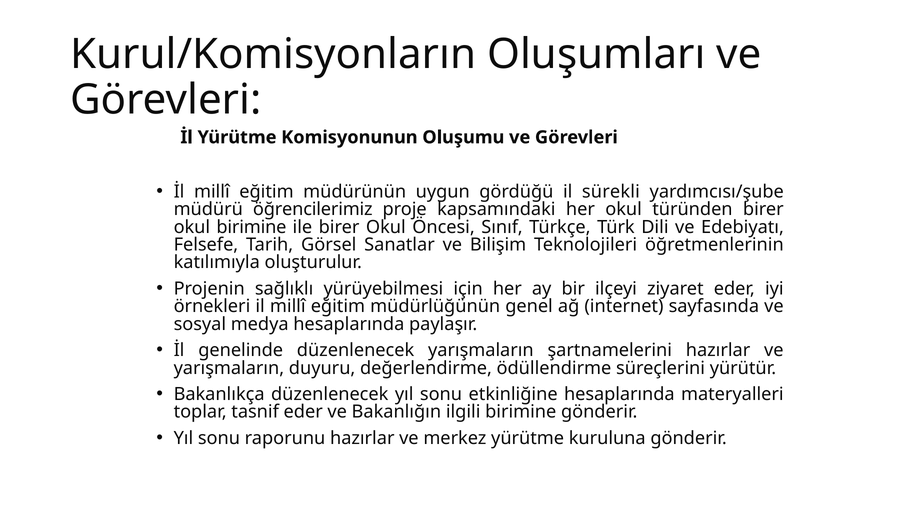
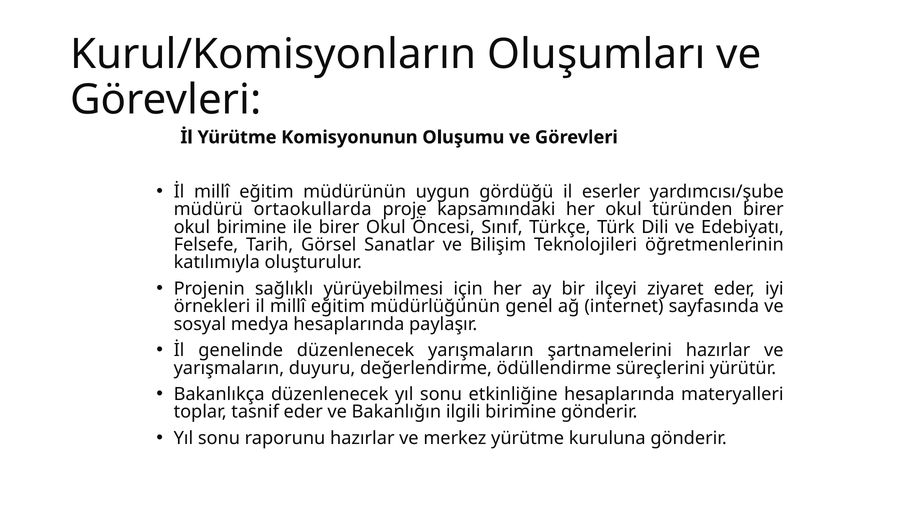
sürekli: sürekli -> eserler
öğrencilerimiz: öğrencilerimiz -> ortaokullarda
